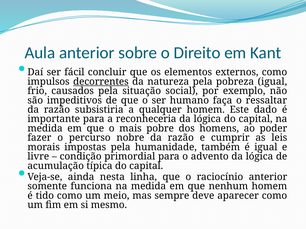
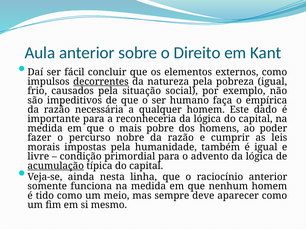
ressaltar: ressaltar -> empírica
subsistiria: subsistiria -> necessária
acumulação underline: none -> present
